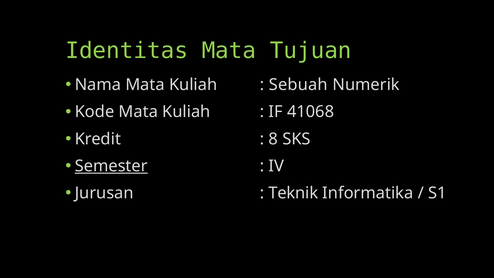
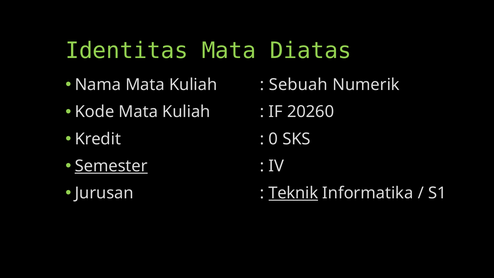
Tujuan: Tujuan -> Diatas
41068: 41068 -> 20260
8: 8 -> 0
Teknik underline: none -> present
